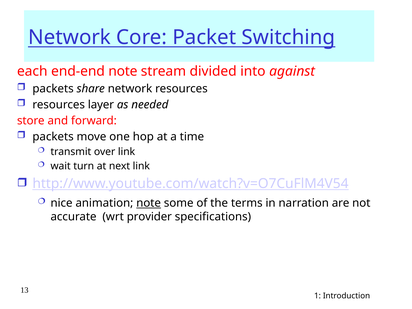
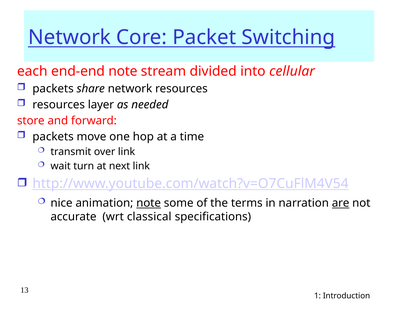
against: against -> cellular
are underline: none -> present
provider: provider -> classical
